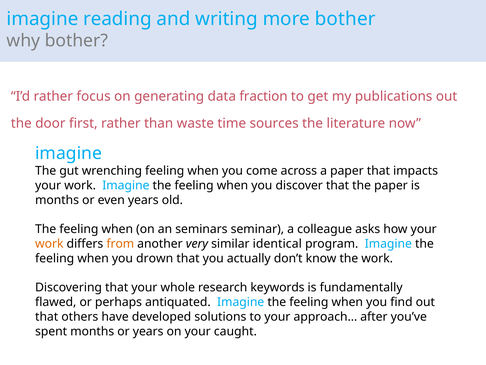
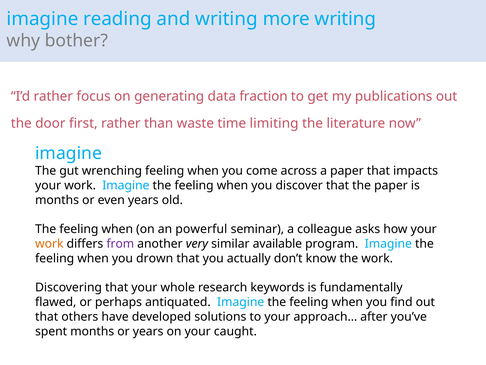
more bother: bother -> writing
sources: sources -> limiting
seminars: seminars -> powerful
from colour: orange -> purple
identical: identical -> available
